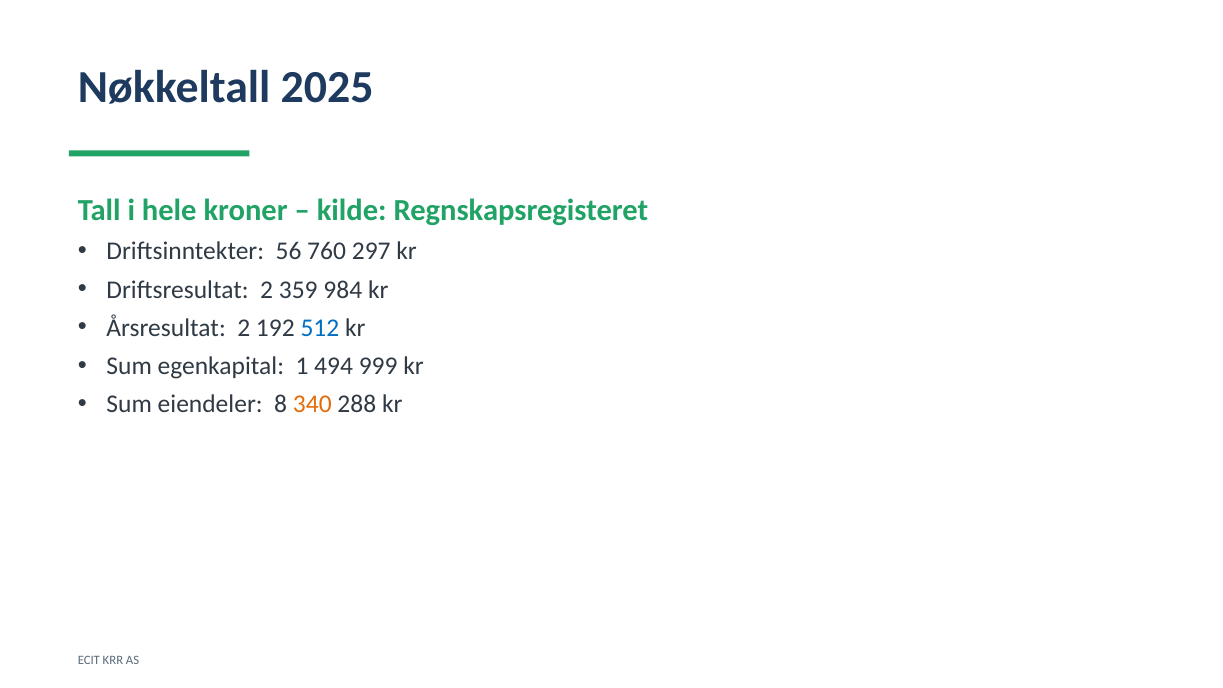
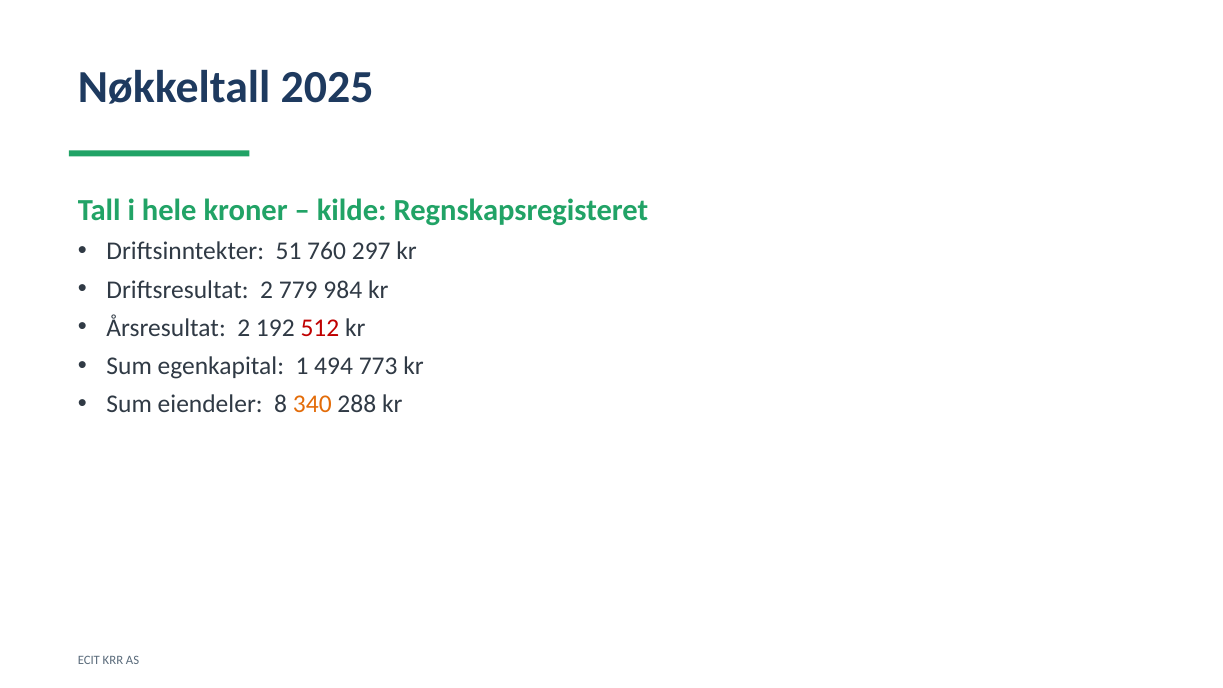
56: 56 -> 51
359: 359 -> 779
512 colour: blue -> red
999: 999 -> 773
